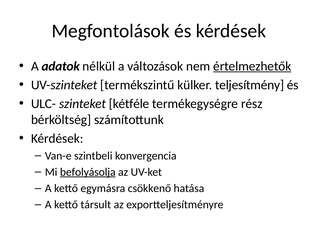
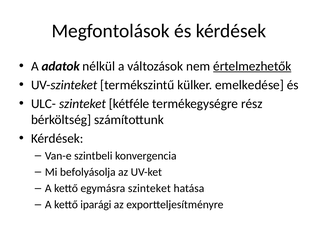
teljesítmény: teljesítmény -> emelkedése
befolyásolja underline: present -> none
egymásra csökkenő: csökkenő -> szinteket
társult: társult -> iparági
